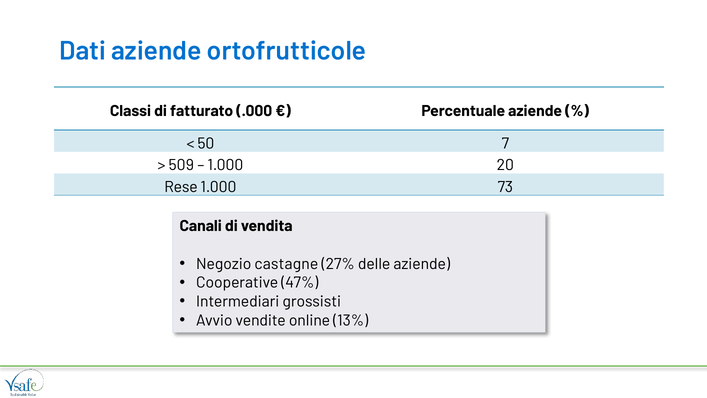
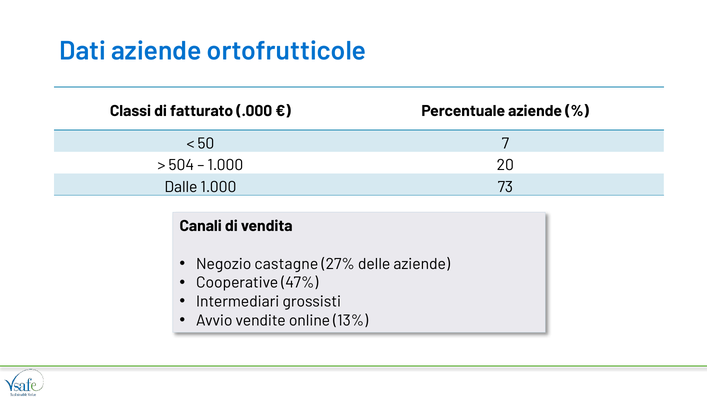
509: 509 -> 504
Rese: Rese -> Dalle
